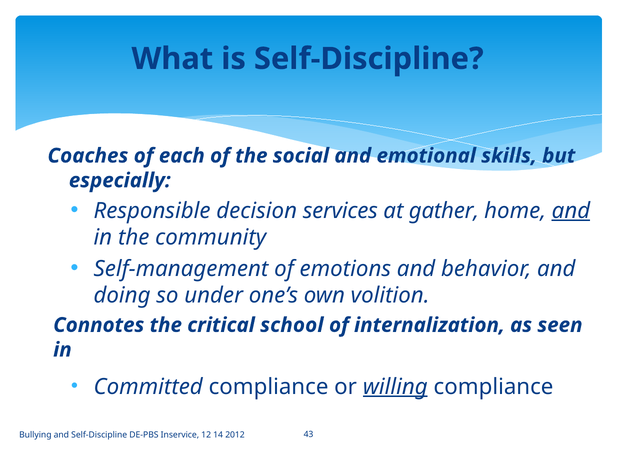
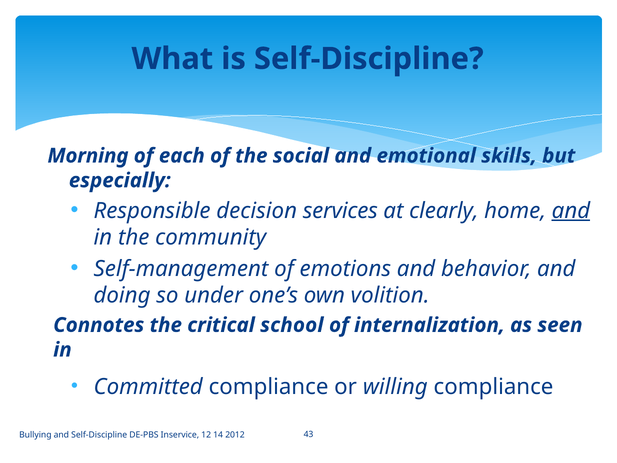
Coaches: Coaches -> Morning
gather: gather -> clearly
willing underline: present -> none
